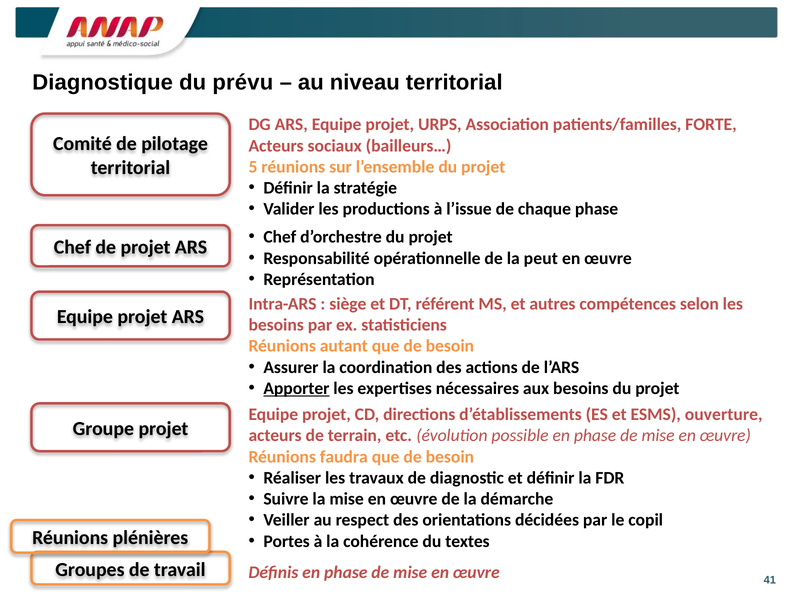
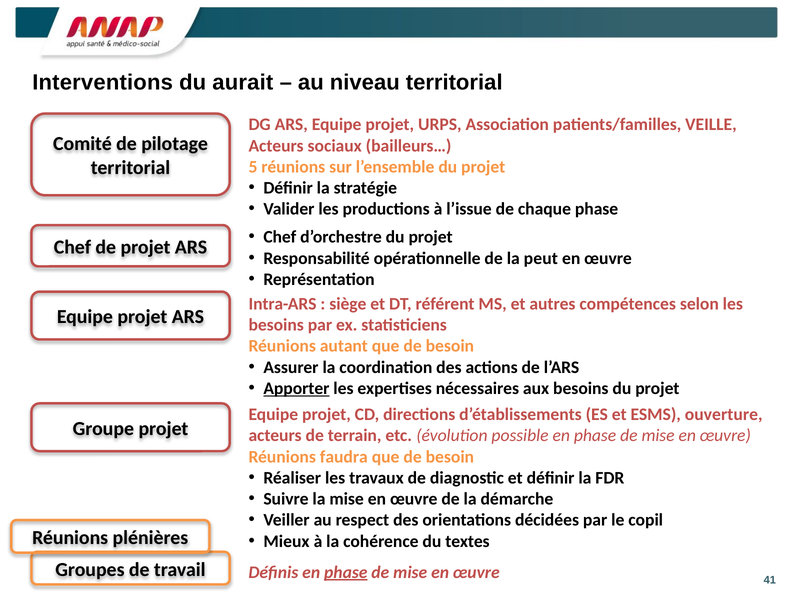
Diagnostique: Diagnostique -> Interventions
prévu: prévu -> aurait
FORTE: FORTE -> VEILLE
Portes: Portes -> Mieux
phase at (346, 572) underline: none -> present
